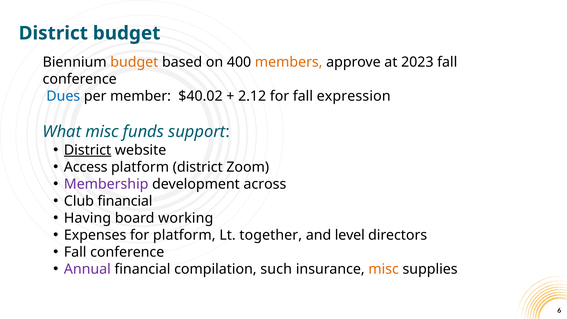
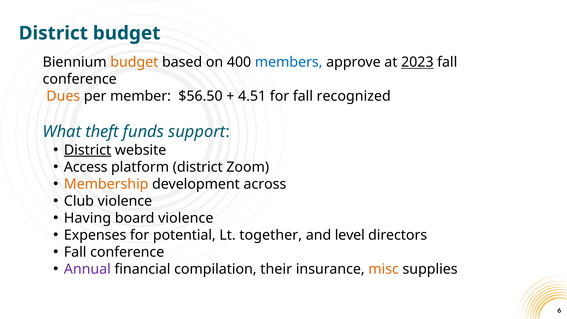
members colour: orange -> blue
2023 underline: none -> present
Dues colour: blue -> orange
$40.02: $40.02 -> $56.50
2.12: 2.12 -> 4.51
expression: expression -> recognized
What misc: misc -> theft
Membership colour: purple -> orange
Club financial: financial -> violence
board working: working -> violence
for platform: platform -> potential
such: such -> their
